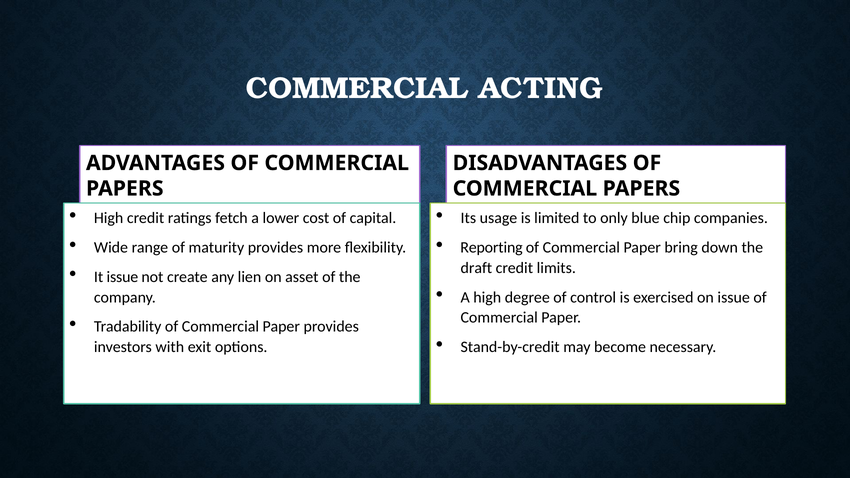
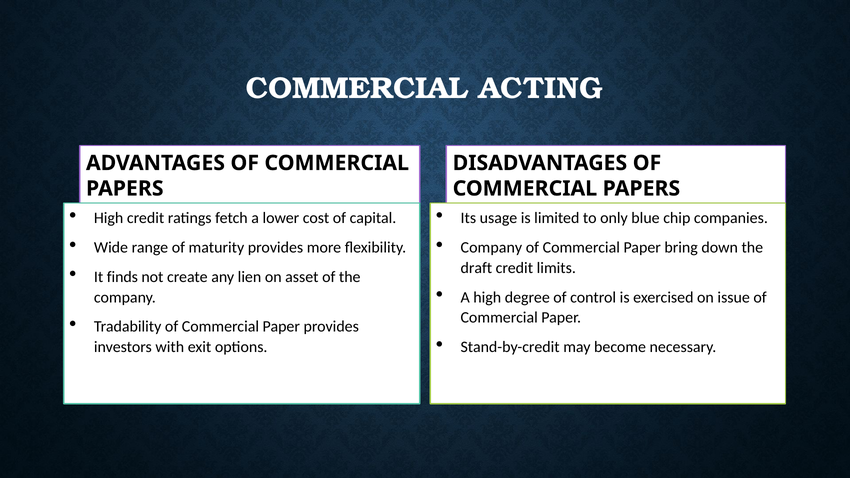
Reporting at (491, 248): Reporting -> Company
It issue: issue -> finds
